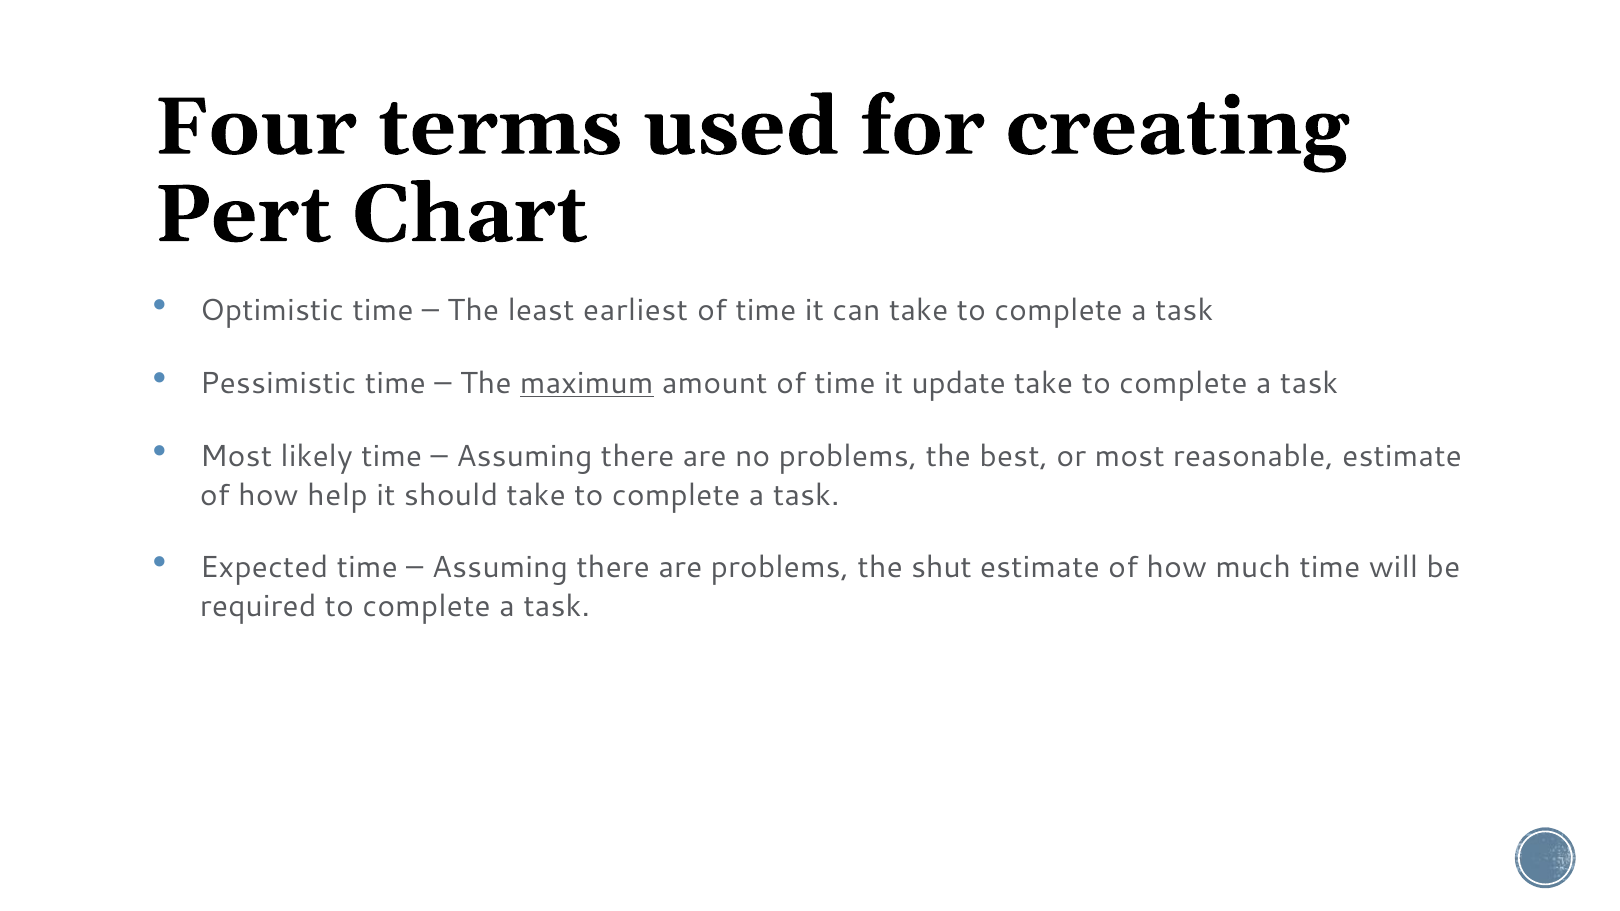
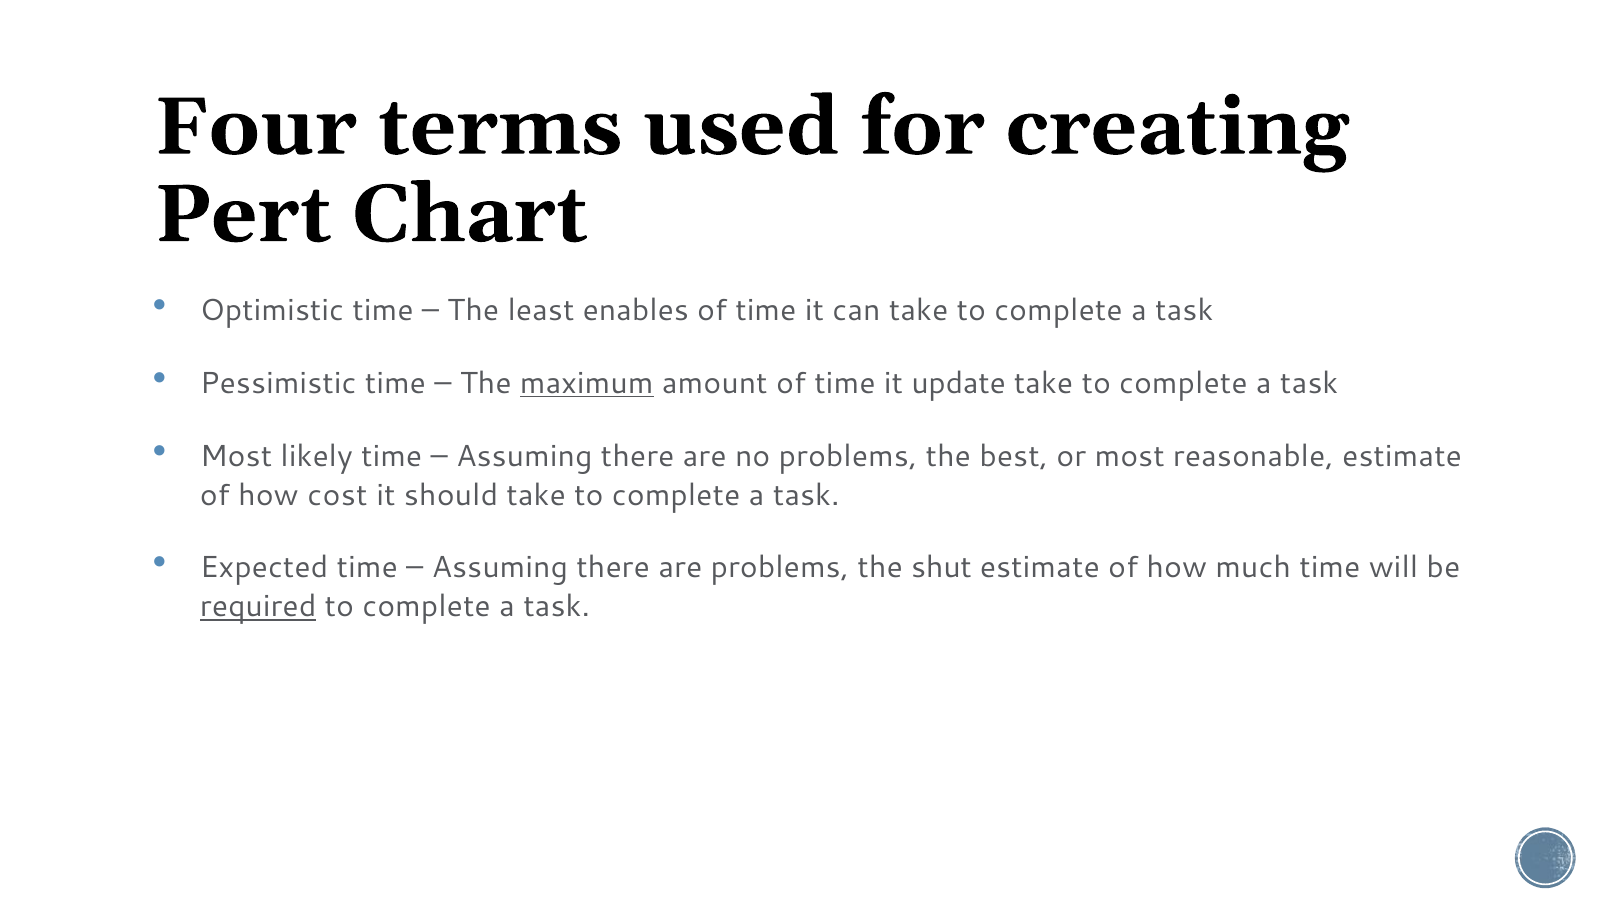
earliest: earliest -> enables
help: help -> cost
required underline: none -> present
